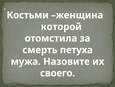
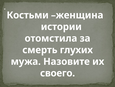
которой: которой -> истории
петуха: петуха -> глухих
